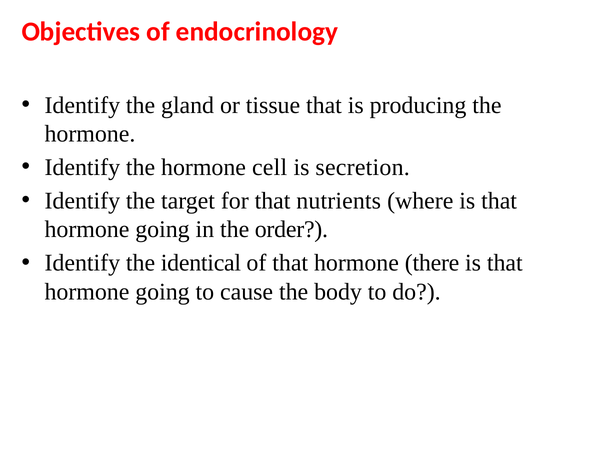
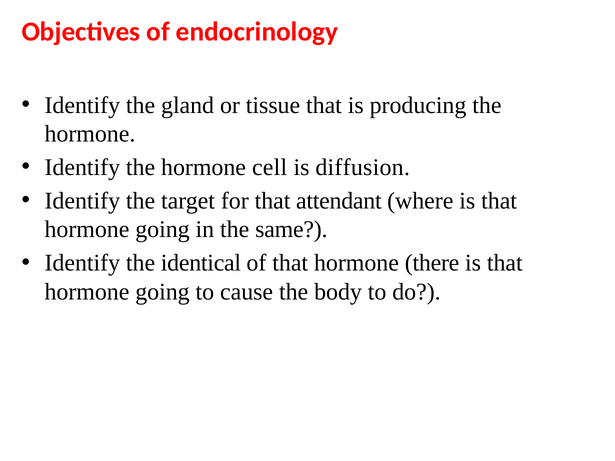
secretion: secretion -> diffusion
nutrients: nutrients -> attendant
order: order -> same
